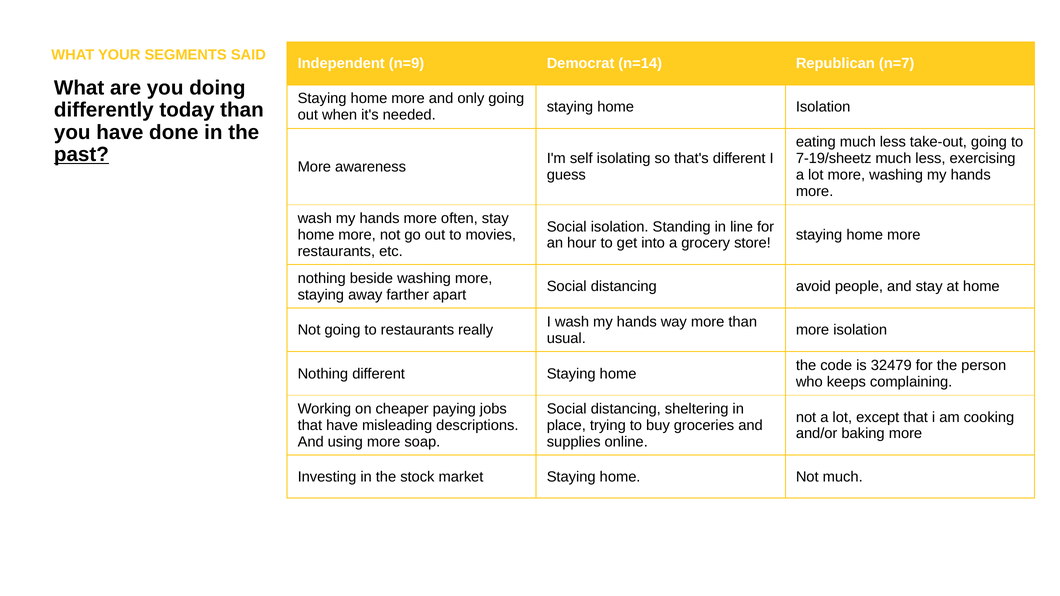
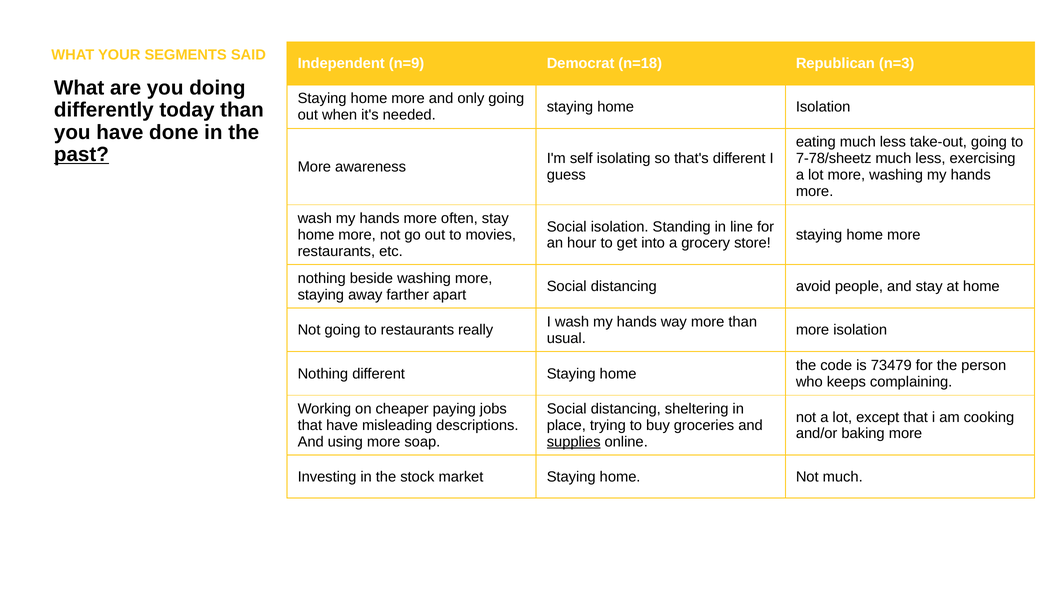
n=14: n=14 -> n=18
n=7: n=7 -> n=3
7-19/sheetz: 7-19/sheetz -> 7-78/sheetz
32479: 32479 -> 73479
supplies underline: none -> present
